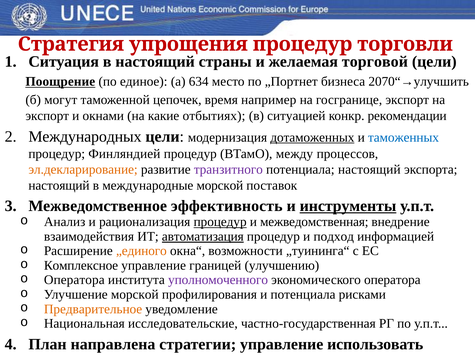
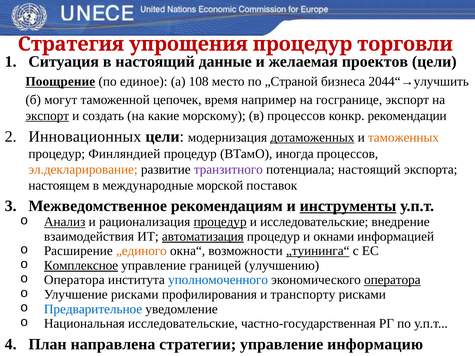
страны: страны -> данные
торговой: торговой -> проектов
634: 634 -> 108
„Портнет: „Портнет -> „Страной
2070“→улучшить: 2070“→улучшить -> 2044“→улучшить
экспорт at (47, 116) underline: none -> present
окнами: окнами -> создать
отбытиях: отбытиях -> морскому
в ситуацией: ситуацией -> процессов
Международных: Международных -> Инновационных
таможенных colour: blue -> orange
между: между -> иногда
настоящий at (59, 185): настоящий -> настоящем
эффективность: эффективность -> рекомендациям
Анализ underline: none -> present
и межведомственная: межведомственная -> исследовательские
подход: подход -> окнами
„туининга“ underline: none -> present
Комплексное underline: none -> present
уполномоченного colour: purple -> blue
оператора at (392, 280) underline: none -> present
Улучшение морской: морской -> рисками
и потенциала: потенциала -> транспорту
Предварительное colour: orange -> blue
использовать: использовать -> информацию
